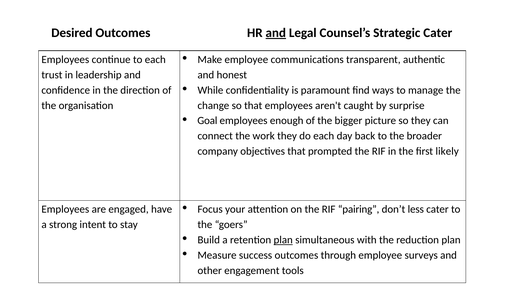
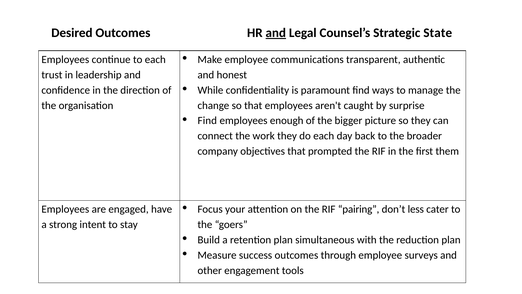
Strategic Cater: Cater -> State
Goal at (207, 121): Goal -> Find
likely: likely -> them
plan at (283, 240) underline: present -> none
